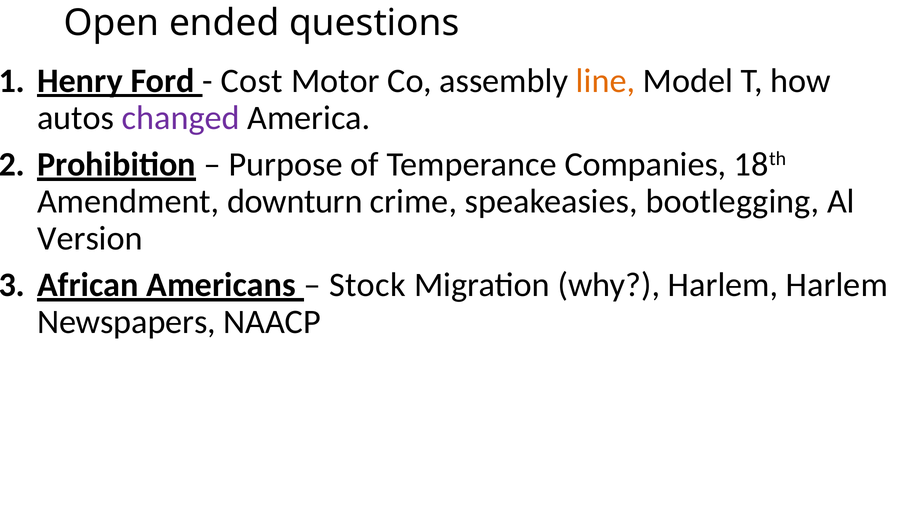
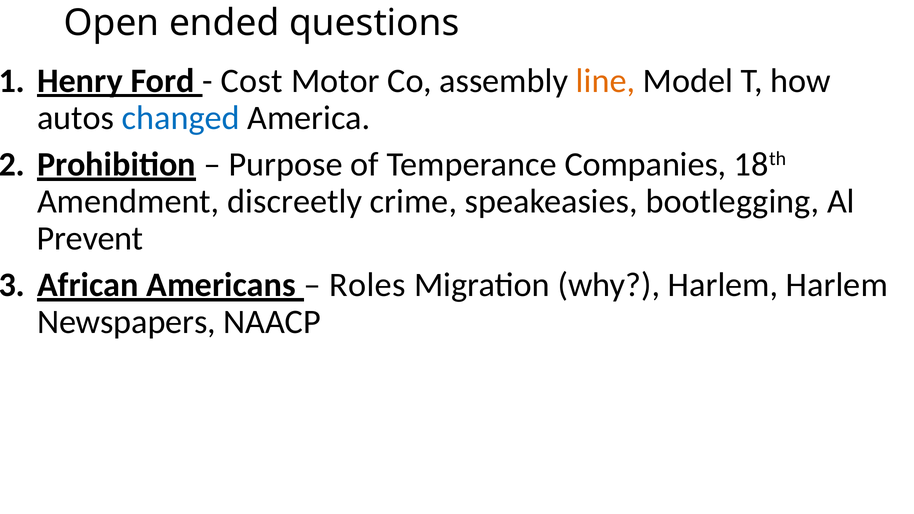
changed colour: purple -> blue
downturn: downturn -> discreetly
Version: Version -> Prevent
Stock: Stock -> Roles
